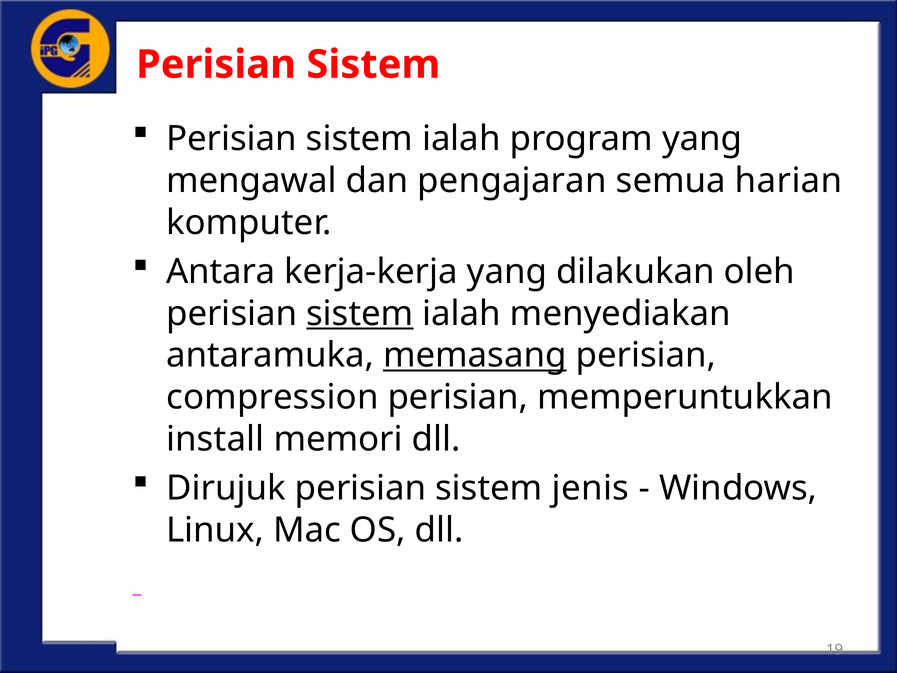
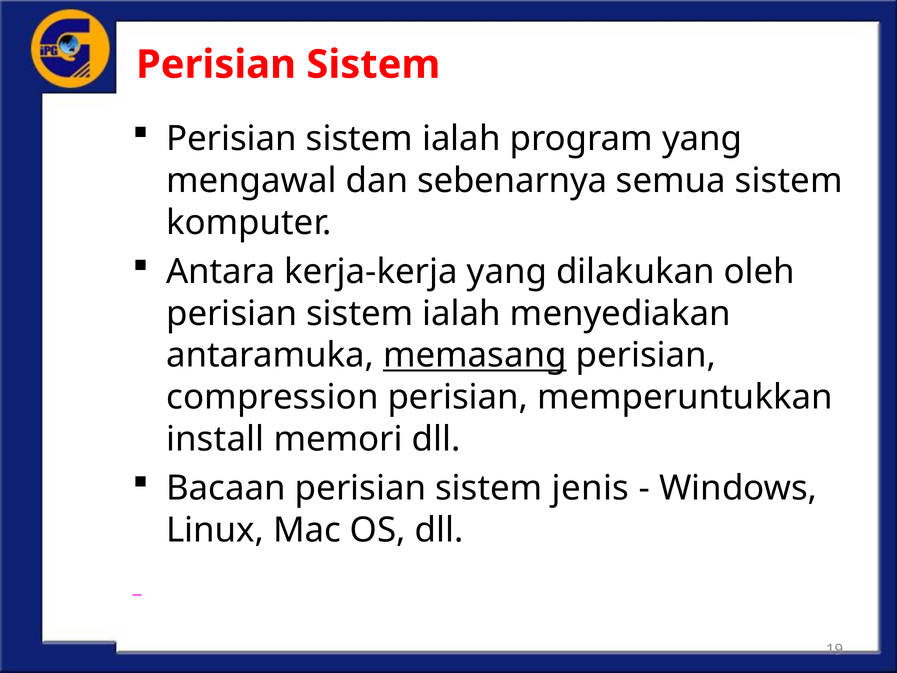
pengajaran: pengajaran -> sebenarnya
semua harian: harian -> sistem
sistem at (360, 313) underline: present -> none
Dirujuk: Dirujuk -> Bacaan
